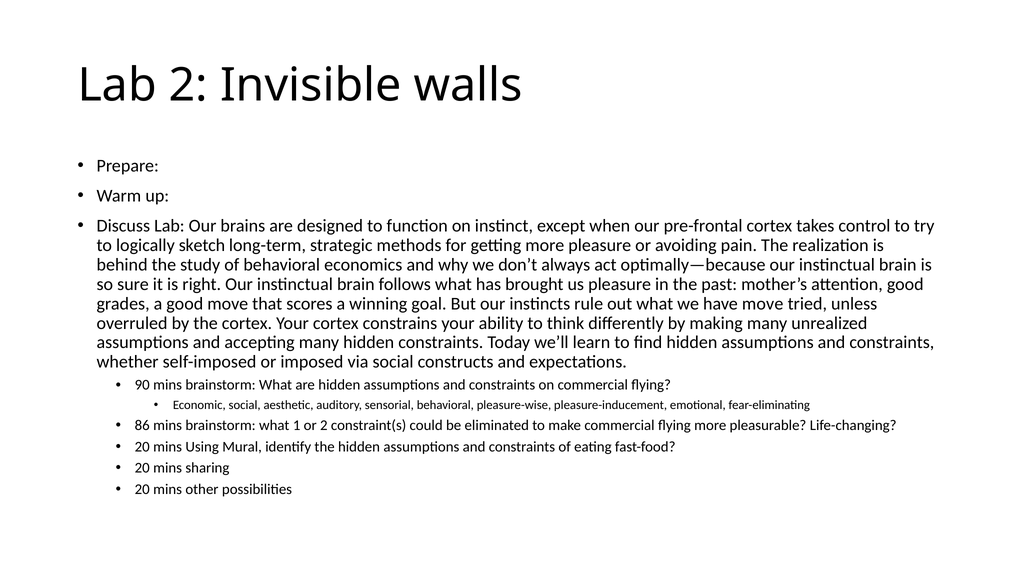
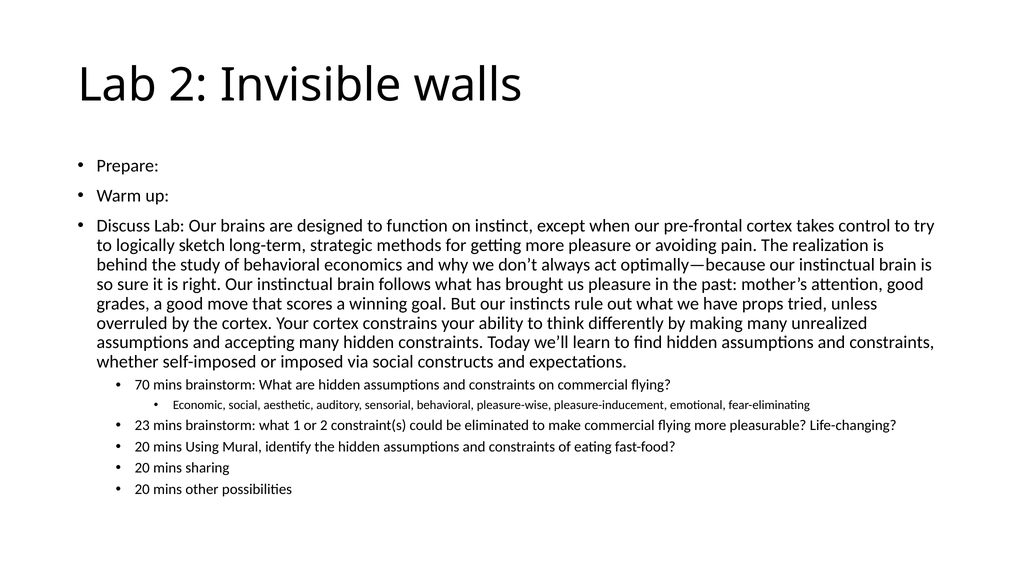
have move: move -> props
90: 90 -> 70
86: 86 -> 23
